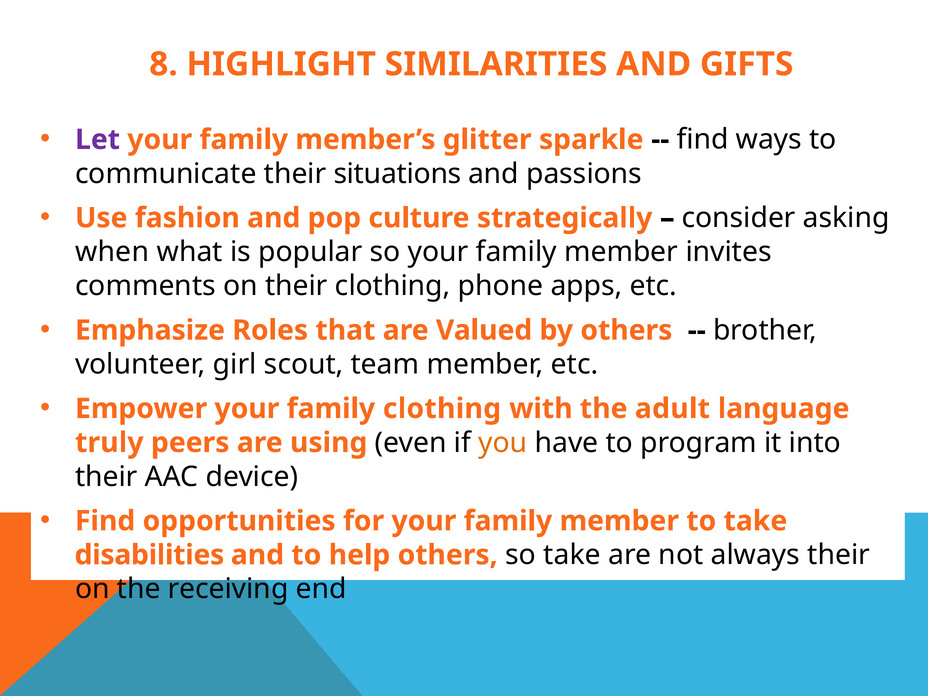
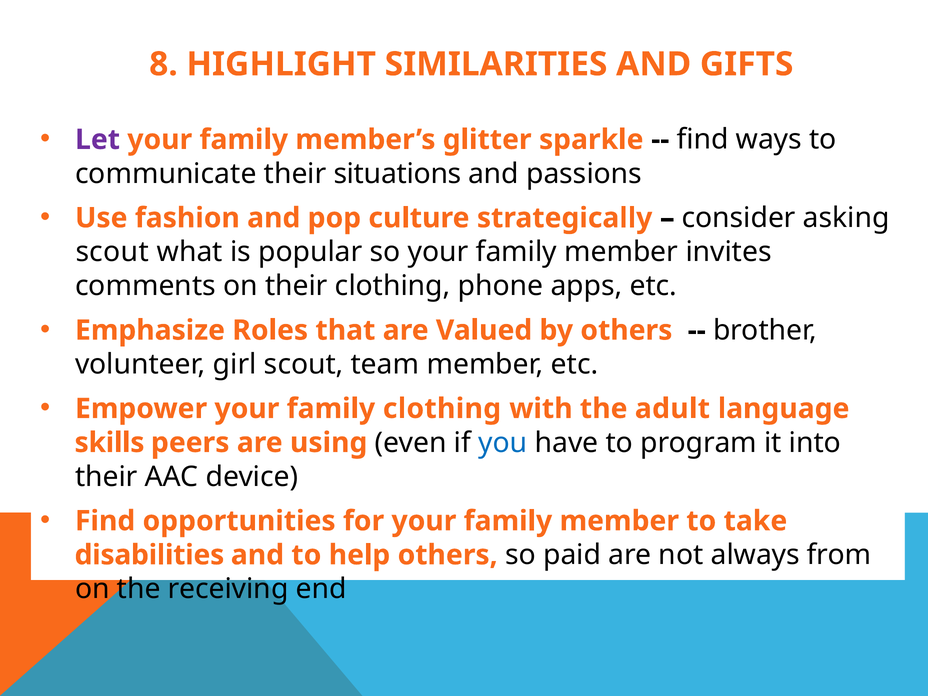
when at (112, 252): when -> scout
truly: truly -> skills
you colour: orange -> blue
so take: take -> paid
always their: their -> from
